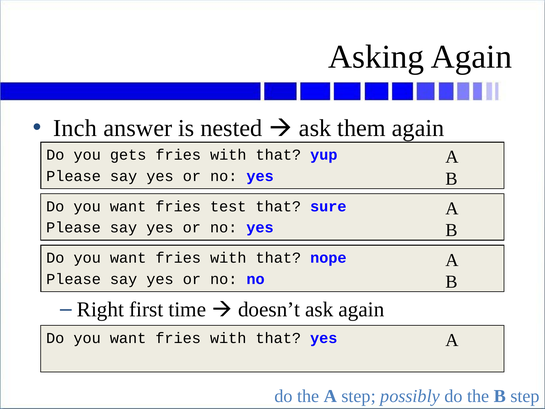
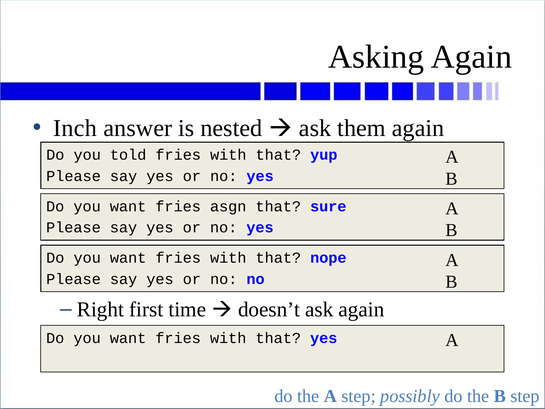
gets: gets -> told
test: test -> asgn
